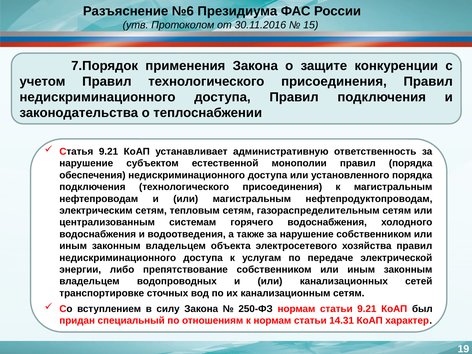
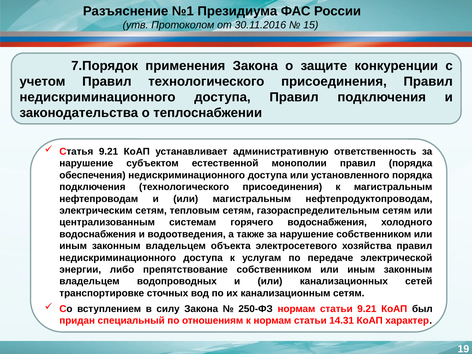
№6: №6 -> №1
